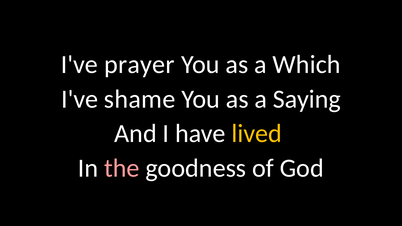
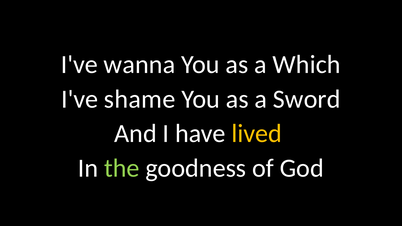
prayer: prayer -> wanna
Saying: Saying -> Sword
the colour: pink -> light green
